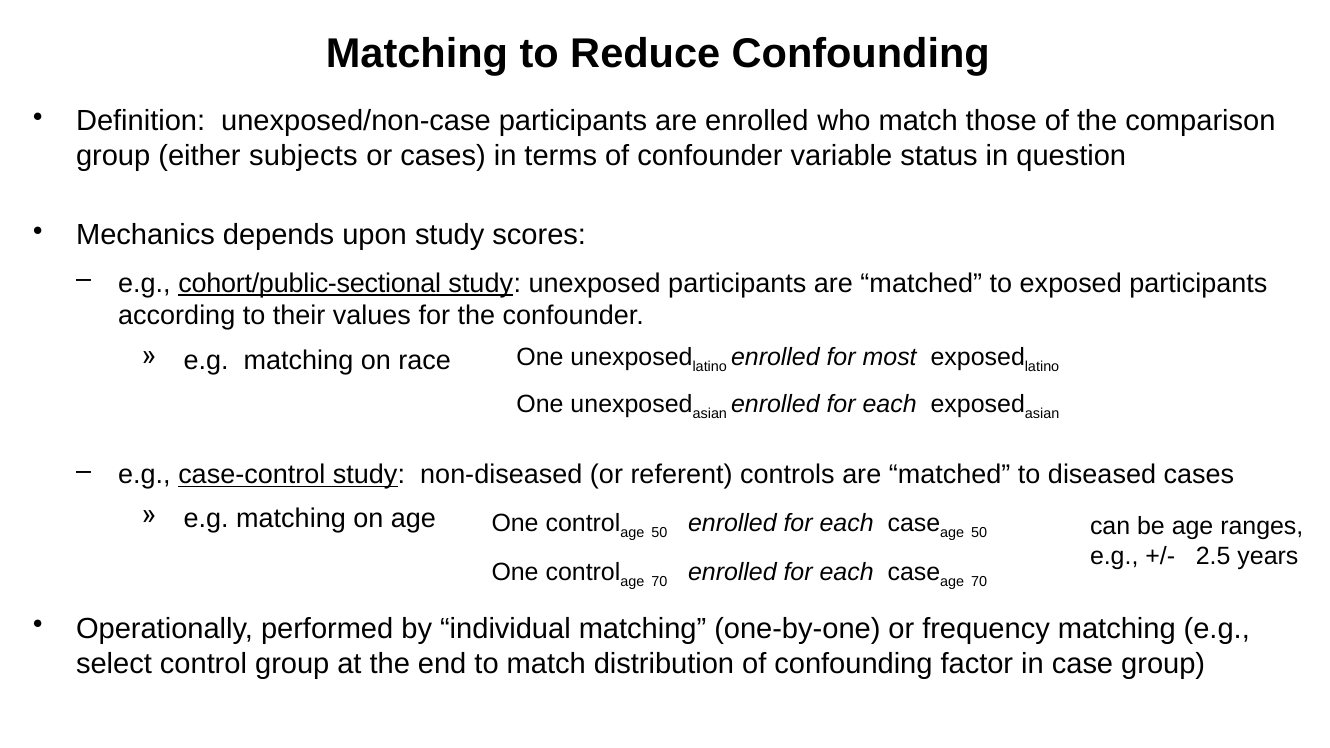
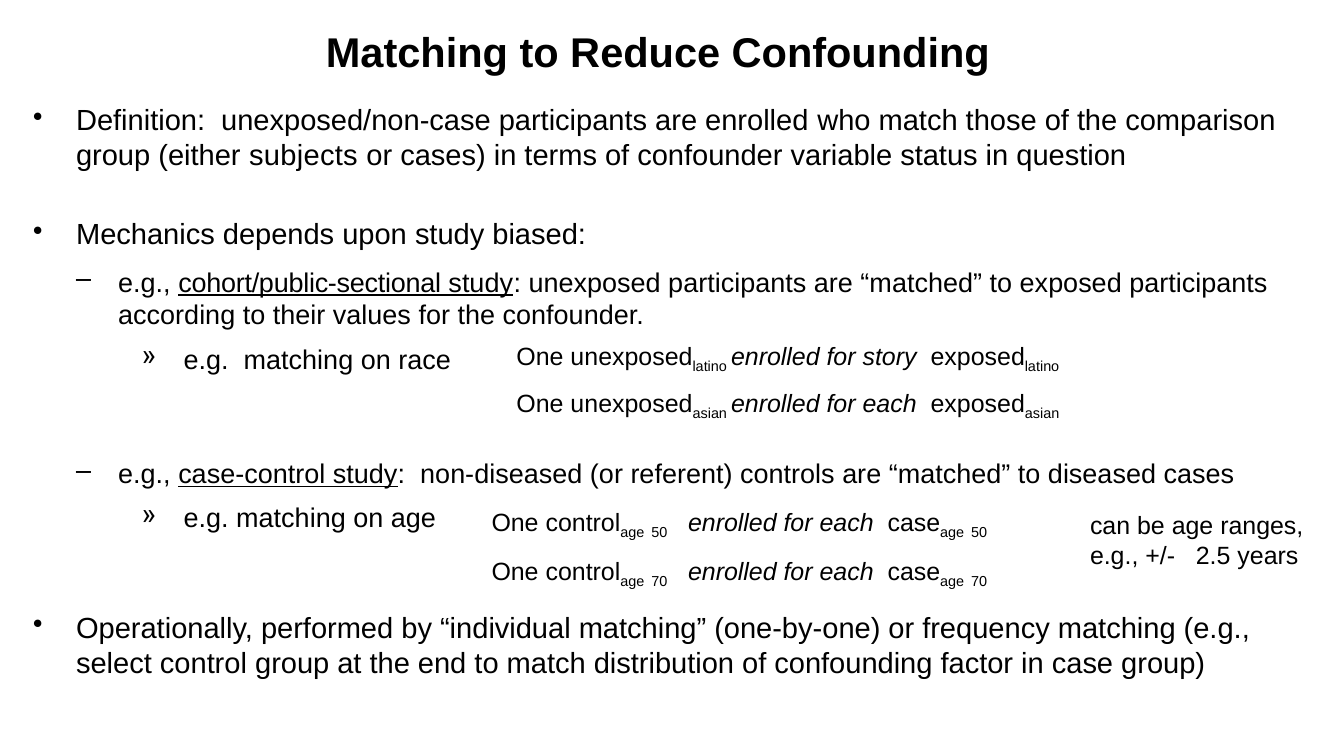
scores: scores -> biased
most: most -> story
